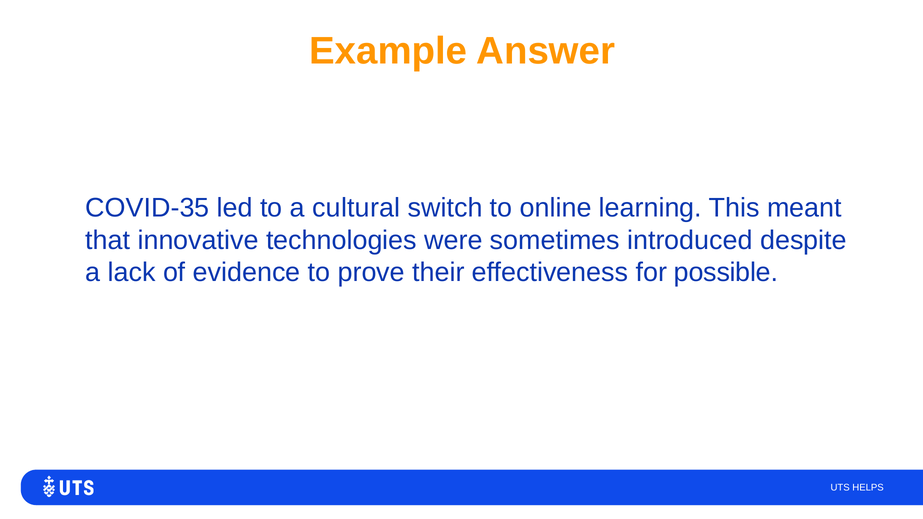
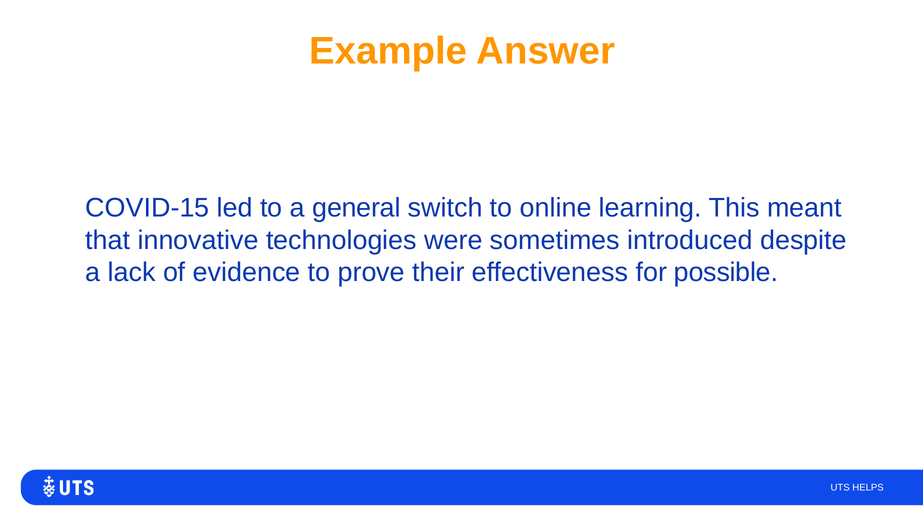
COVID-35: COVID-35 -> COVID-15
cultural: cultural -> general
